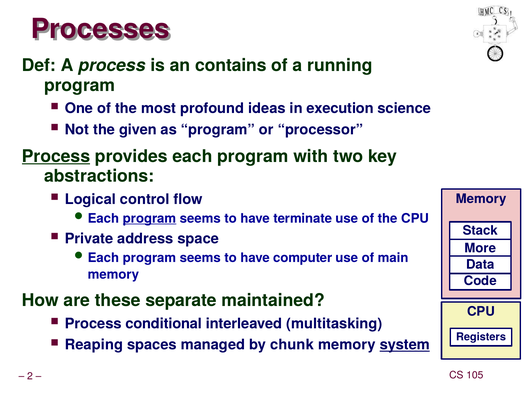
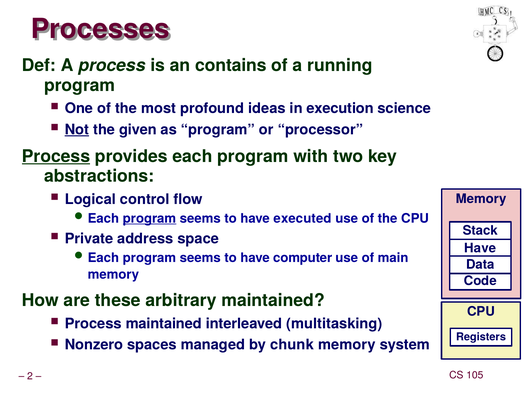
Not underline: none -> present
terminate: terminate -> executed
More at (480, 248): More -> Have
separate: separate -> arbitrary
Process conditional: conditional -> maintained
Reaping: Reaping -> Nonzero
system underline: present -> none
